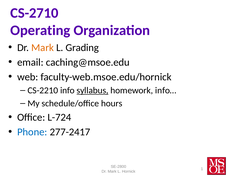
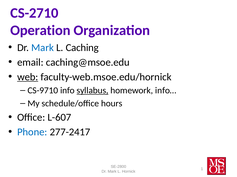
Operating: Operating -> Operation
Mark at (43, 48) colour: orange -> blue
Grading: Grading -> Caching
web underline: none -> present
CS-2210: CS-2210 -> CS-9710
L-724: L-724 -> L-607
